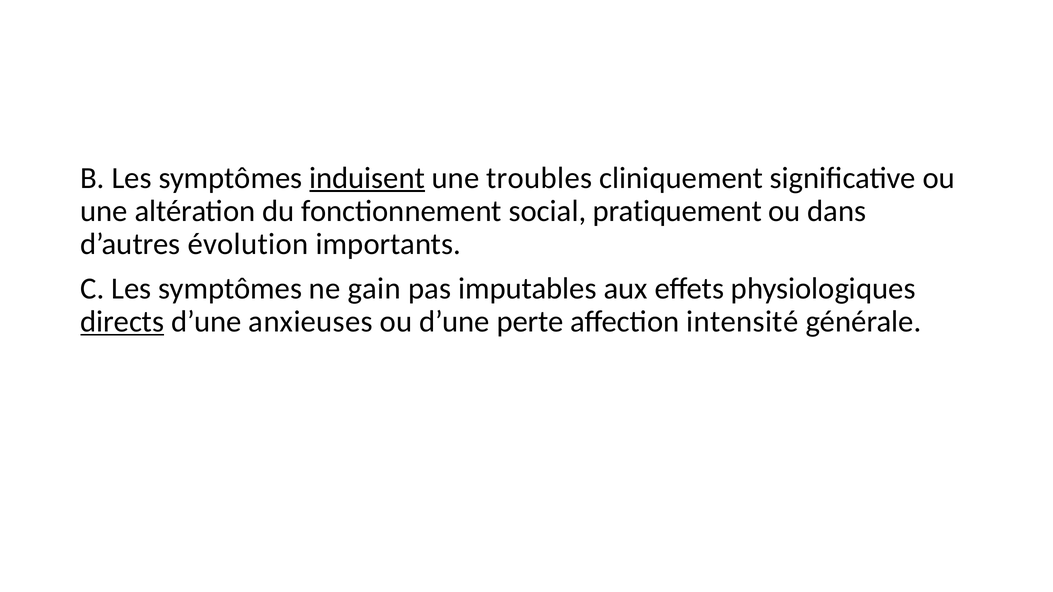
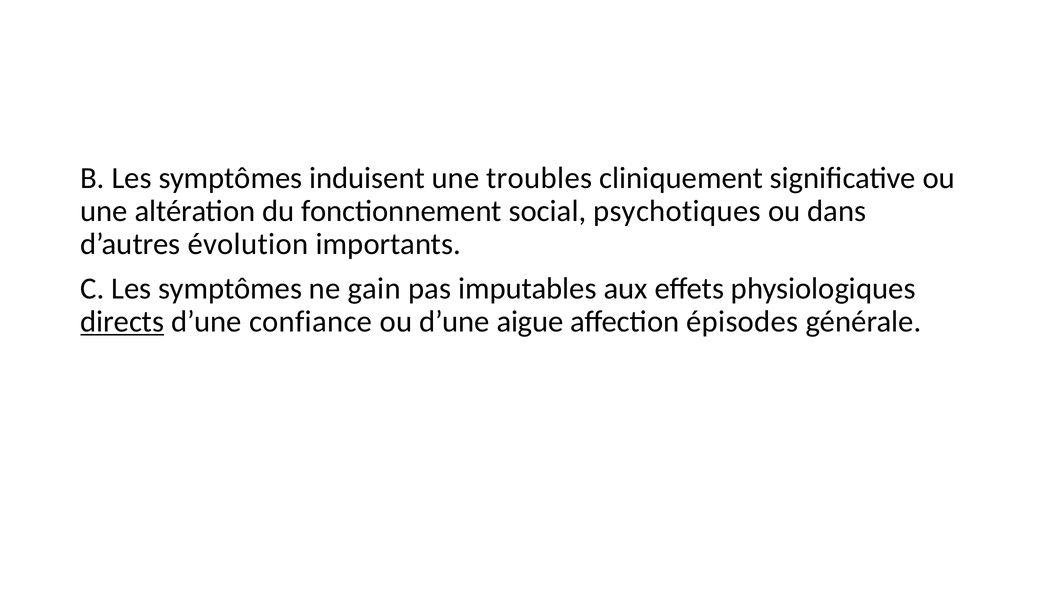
induisent underline: present -> none
pratiquement: pratiquement -> psychotiques
anxieuses: anxieuses -> confiance
perte: perte -> aigue
intensité: intensité -> épisodes
